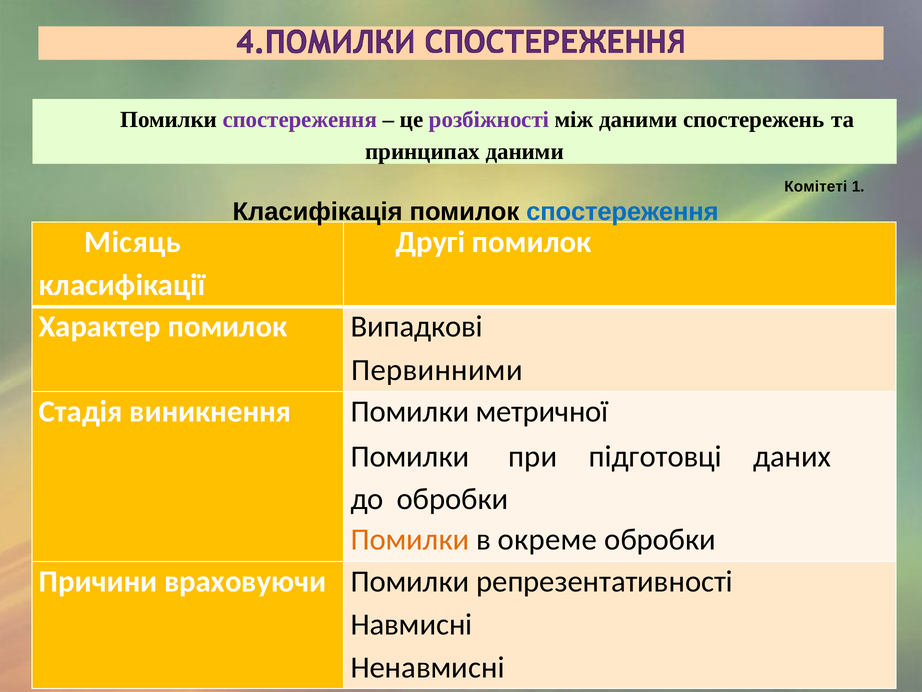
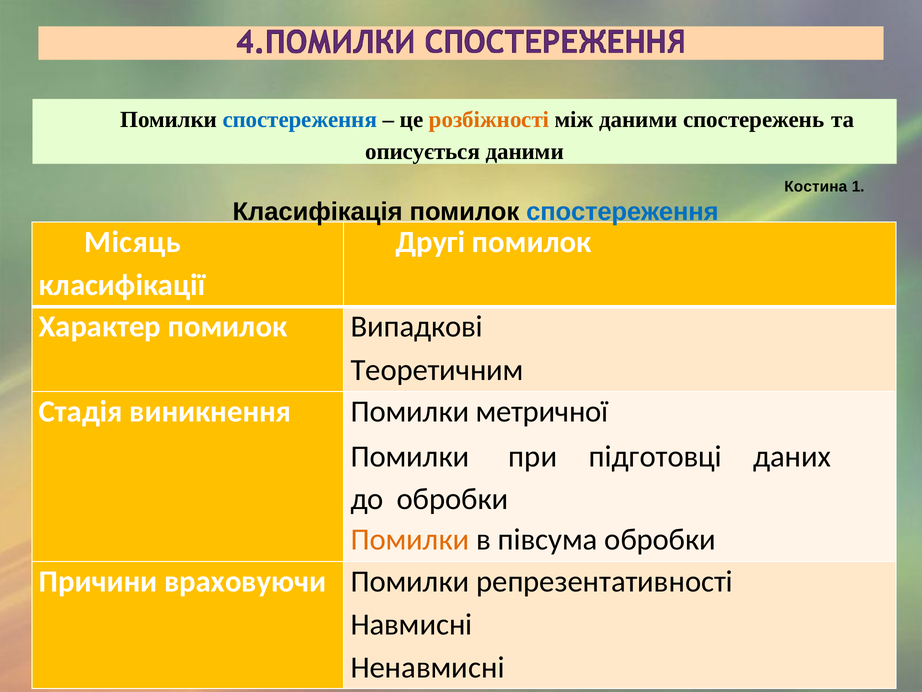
спостереження at (300, 120) colour: purple -> blue
розбіжності colour: purple -> orange
принципах: принципах -> описується
Комітеті: Комітеті -> Костина
Первинними: Первинними -> Теоретичним
окреме: окреме -> півсума
